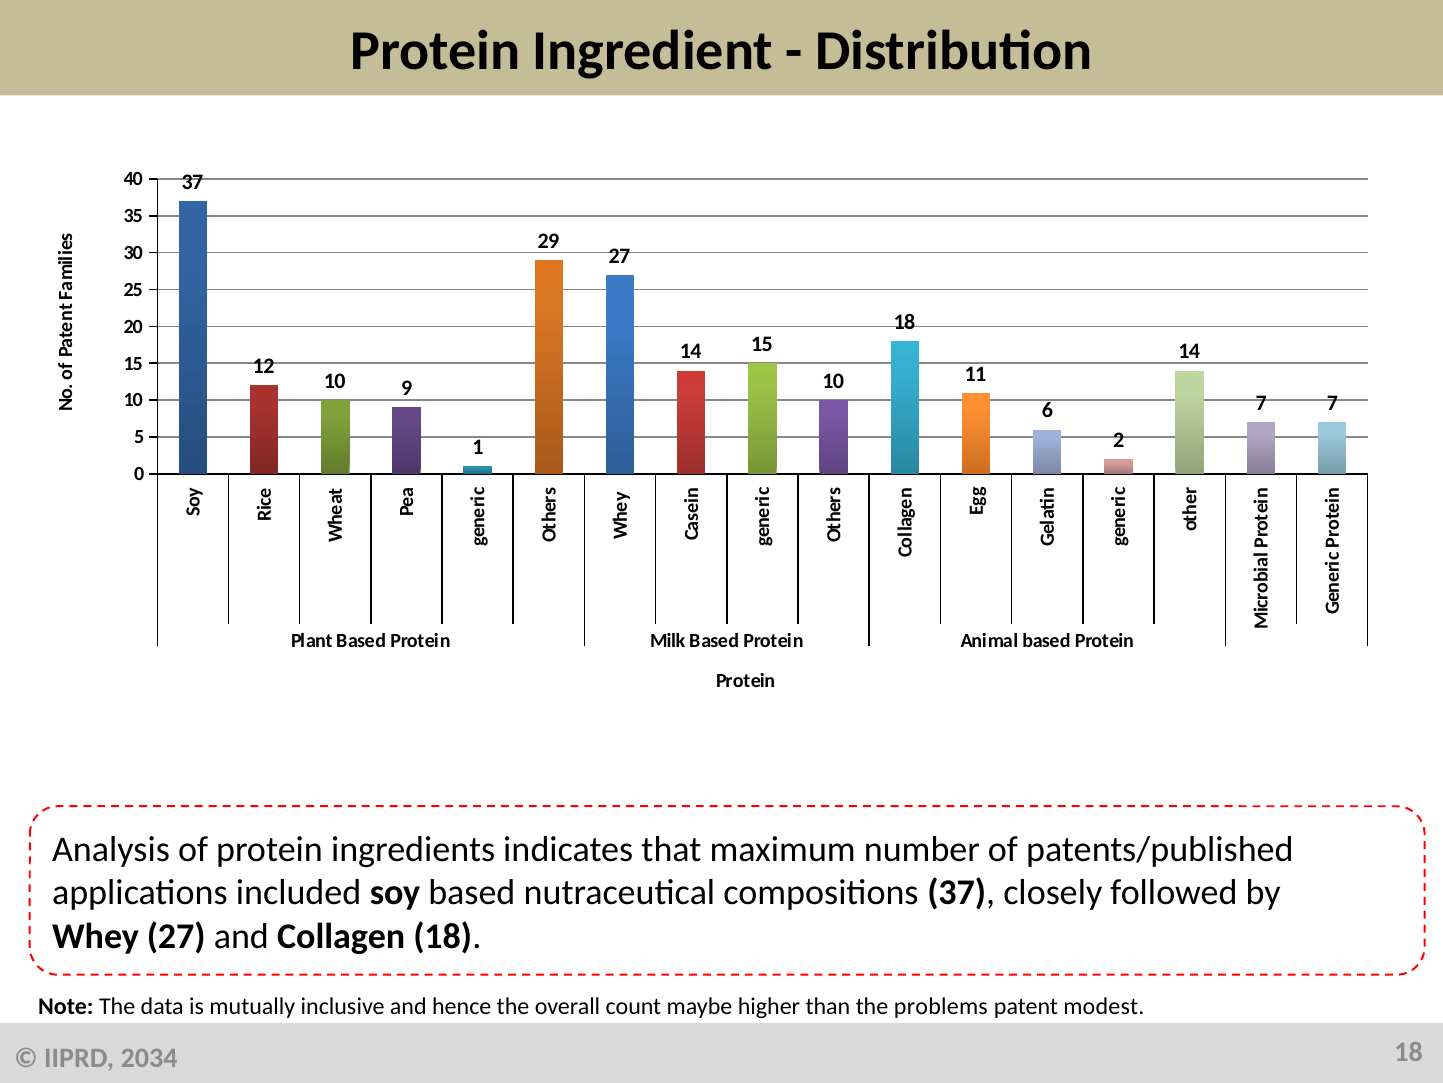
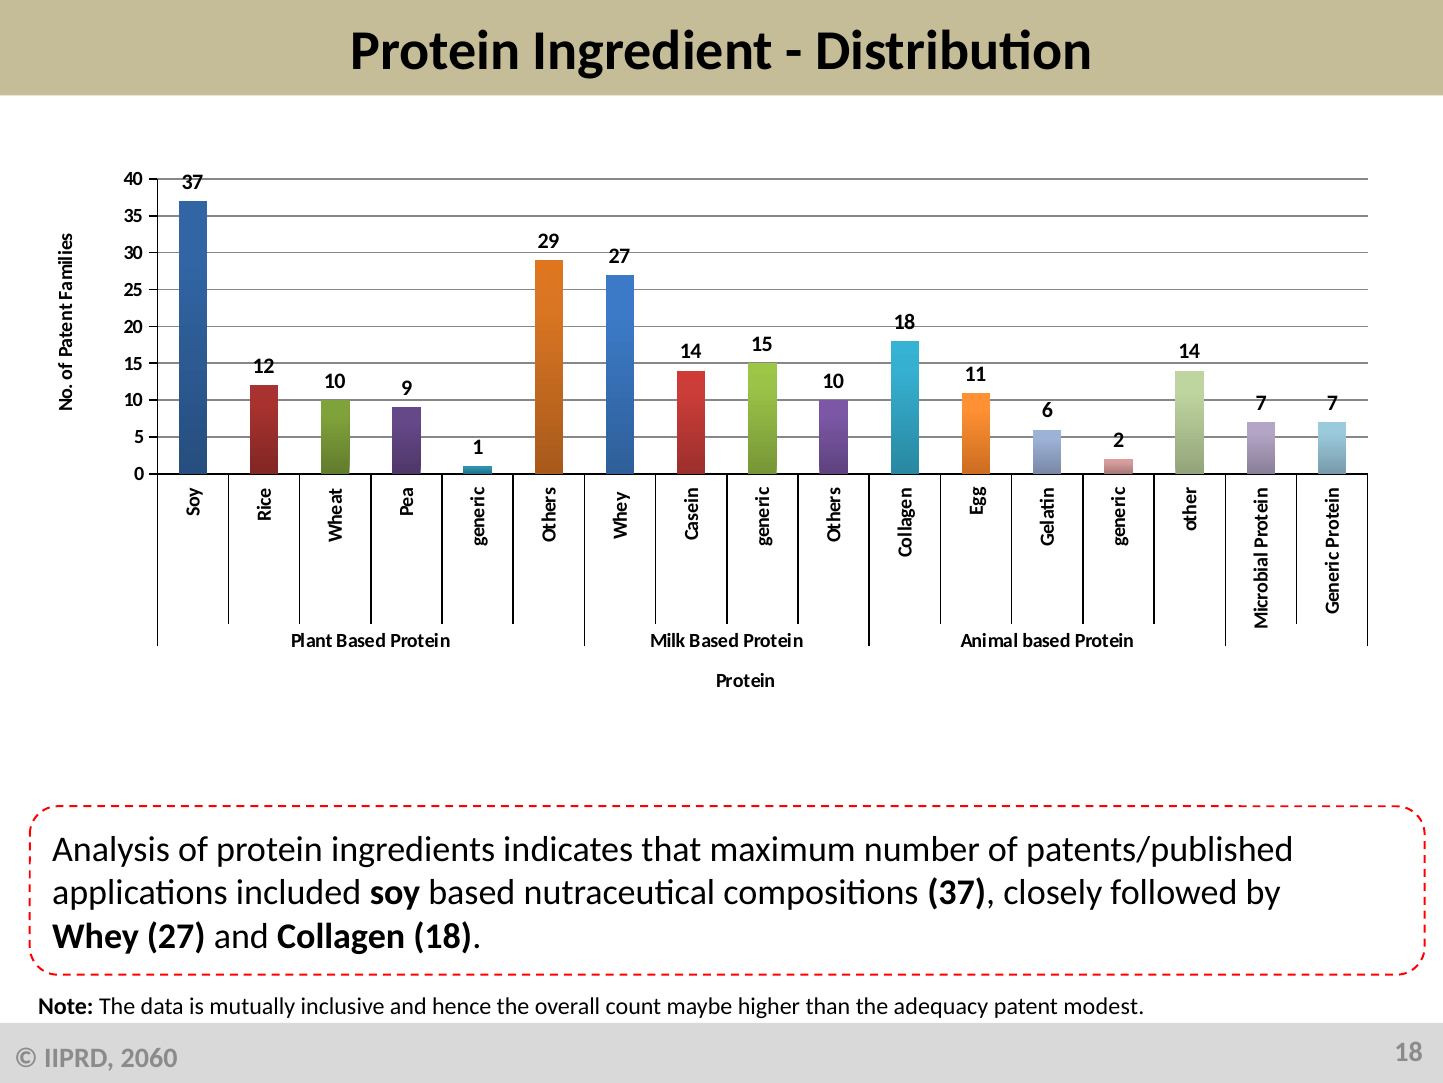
problems: problems -> adequacy
2034: 2034 -> 2060
